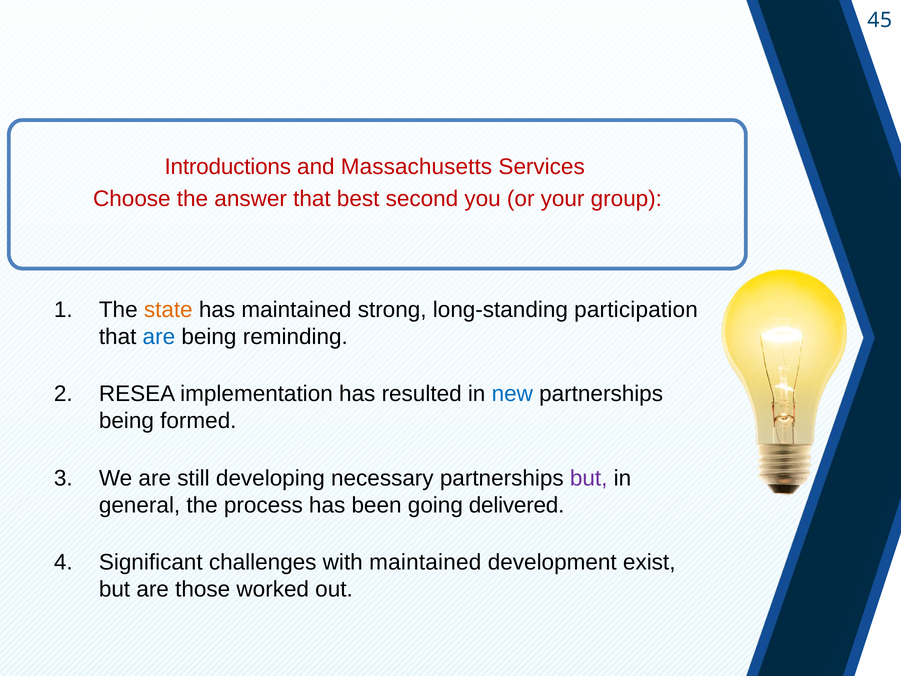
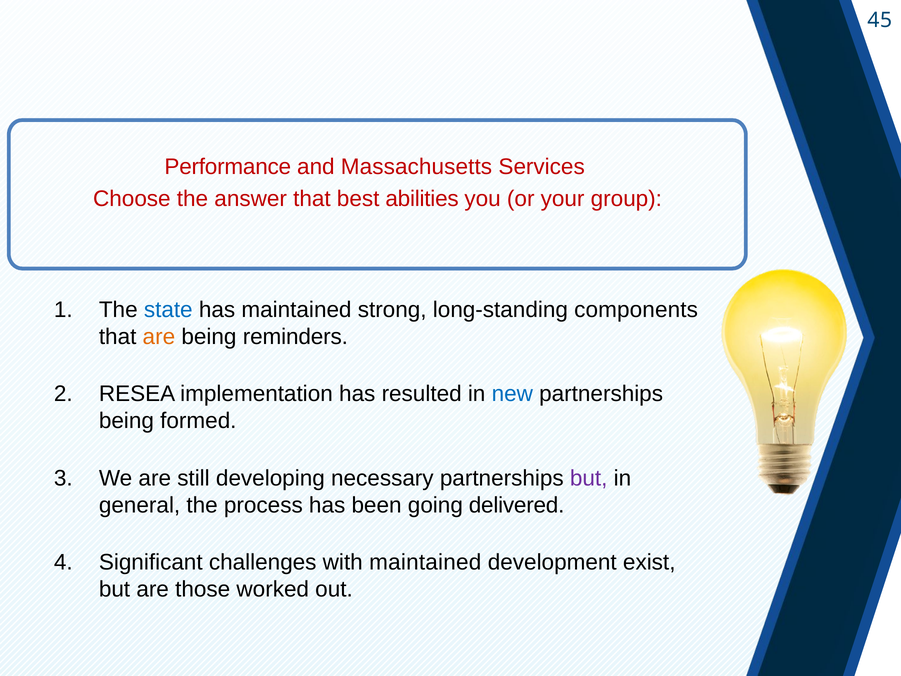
Introductions: Introductions -> Performance
second: second -> abilities
state colour: orange -> blue
participation: participation -> components
are at (159, 337) colour: blue -> orange
reminding: reminding -> reminders
